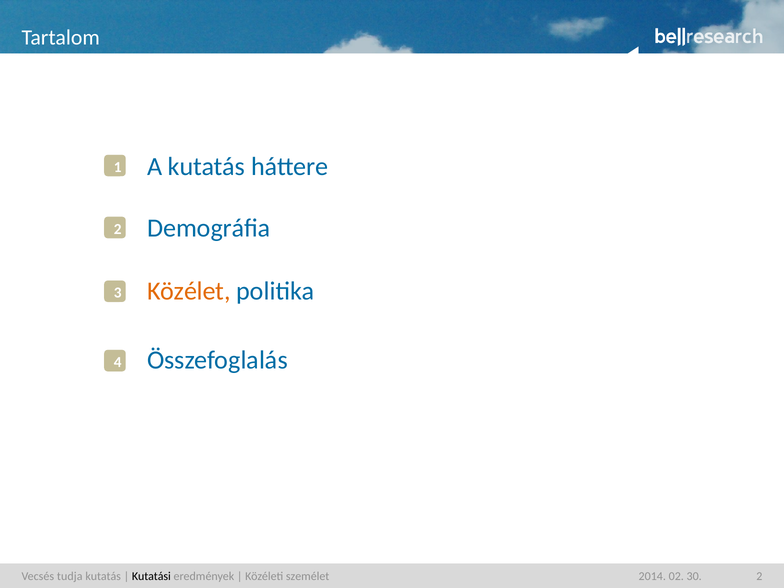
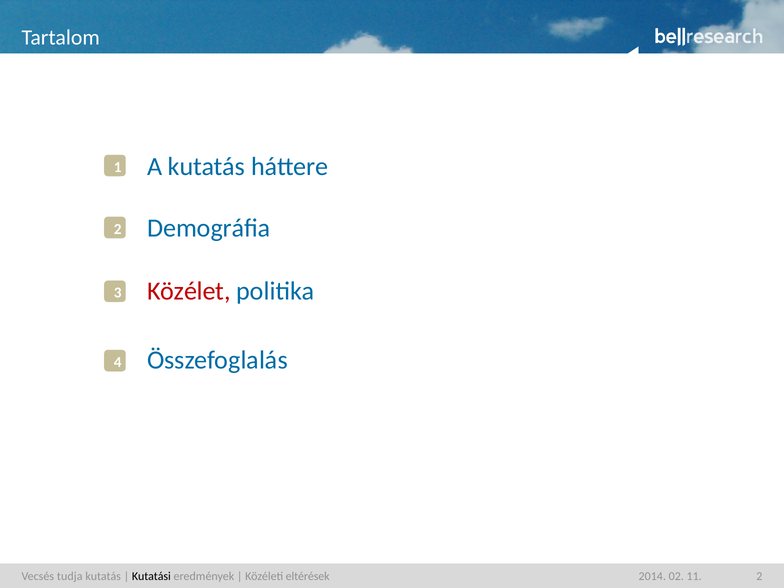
Közélet colour: orange -> red
személet: személet -> eltérések
30: 30 -> 11
